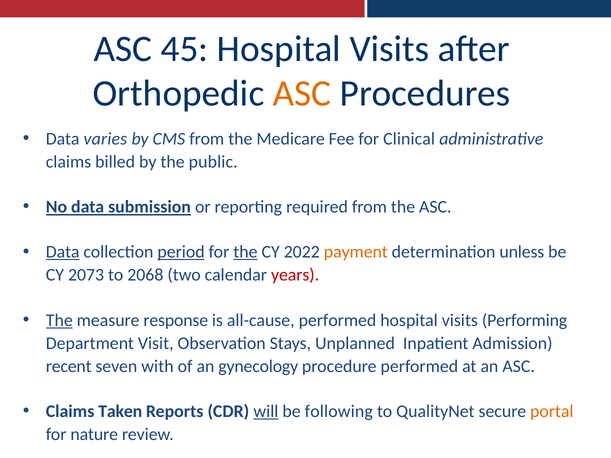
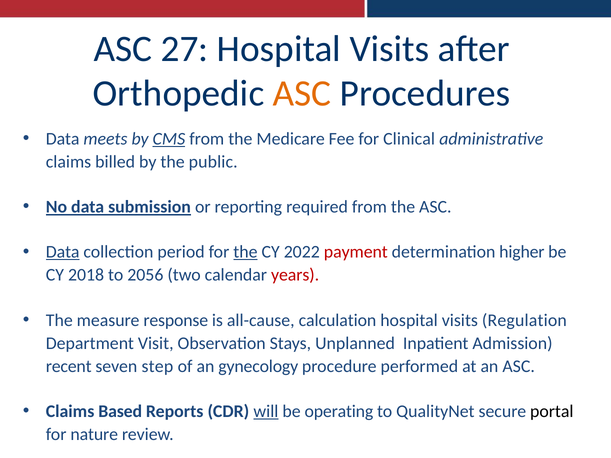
45: 45 -> 27
varies: varies -> meets
CMS underline: none -> present
period underline: present -> none
payment colour: orange -> red
unless: unless -> higher
2073: 2073 -> 2018
2068: 2068 -> 2056
The at (59, 320) underline: present -> none
all-cause performed: performed -> calculation
Performing: Performing -> Regulation
with: with -> step
Taken: Taken -> Based
following: following -> operating
portal colour: orange -> black
